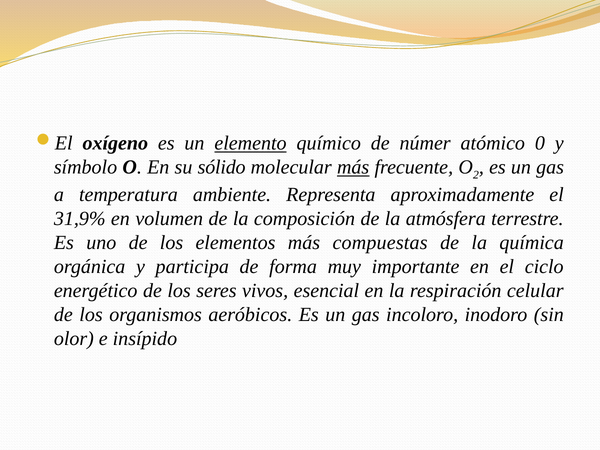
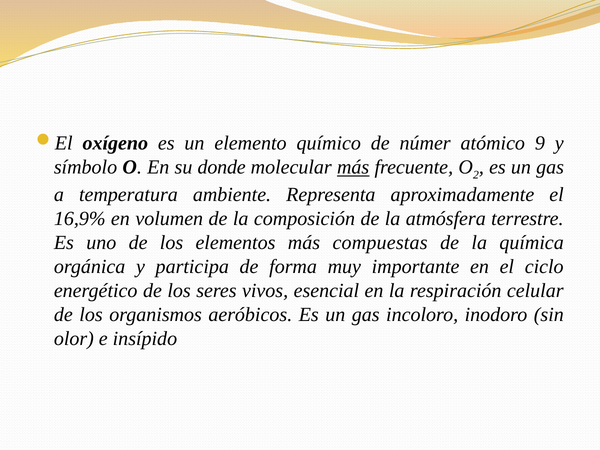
elemento underline: present -> none
0: 0 -> 9
sólido: sólido -> donde
31,9%: 31,9% -> 16,9%
